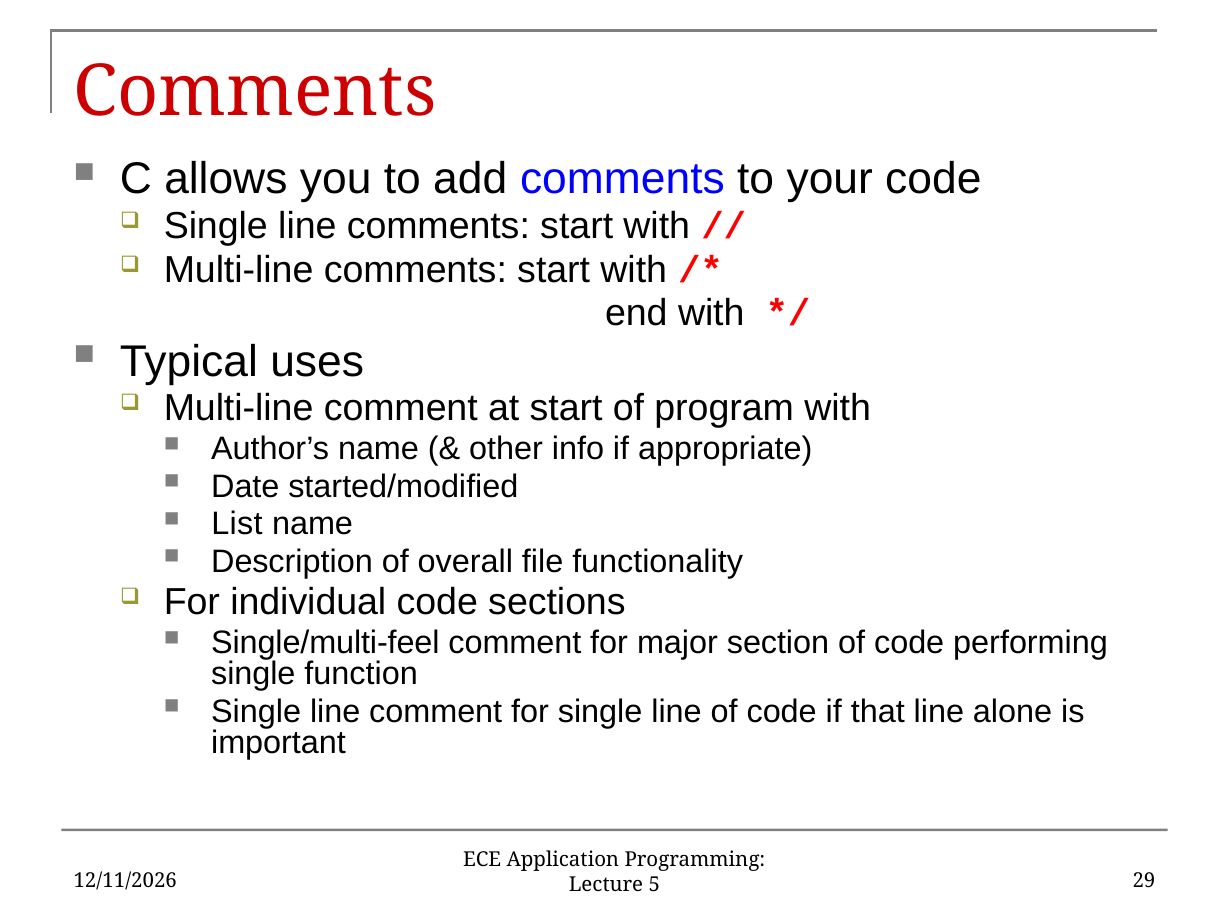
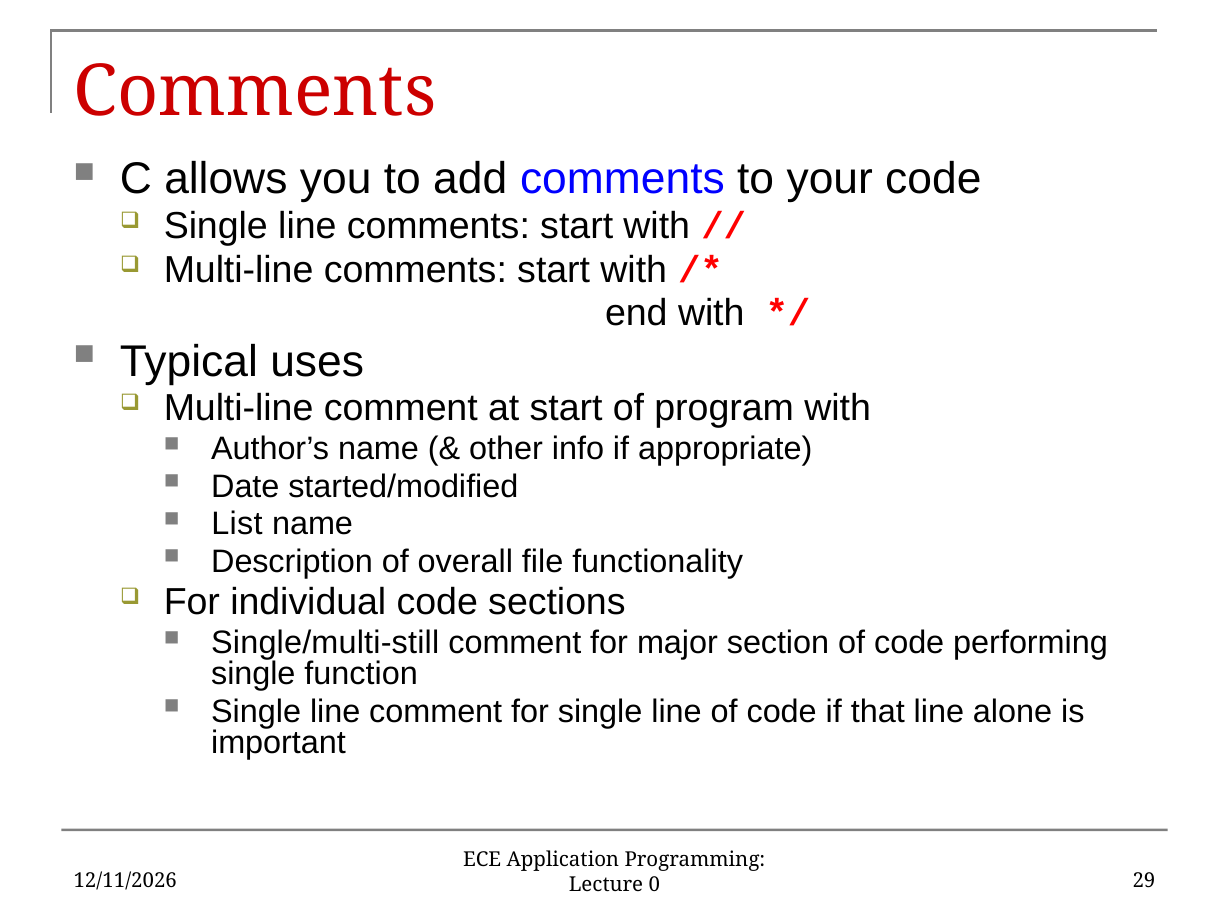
Single/multi-feel: Single/multi-feel -> Single/multi-still
5: 5 -> 0
